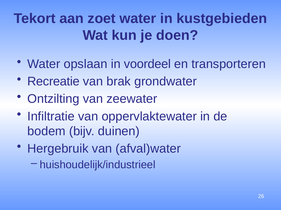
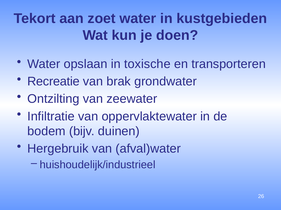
voordeel: voordeel -> toxische
